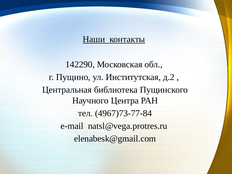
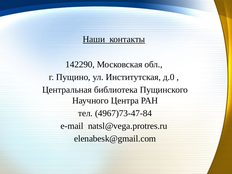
д.2: д.2 -> д.0
4967)73-77-84: 4967)73-77-84 -> 4967)73-47-84
